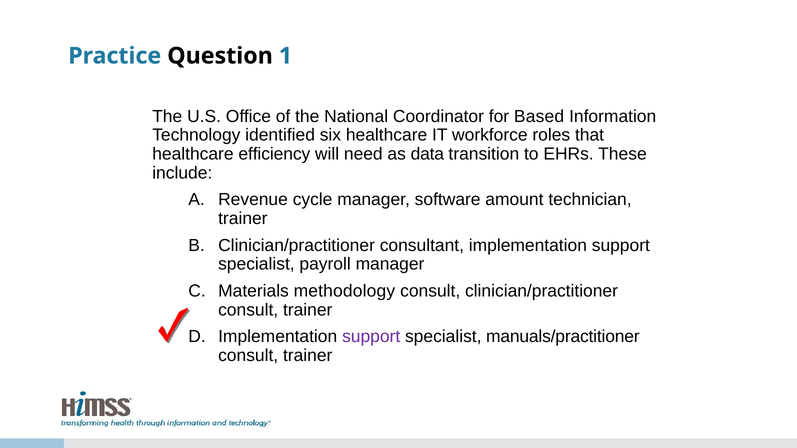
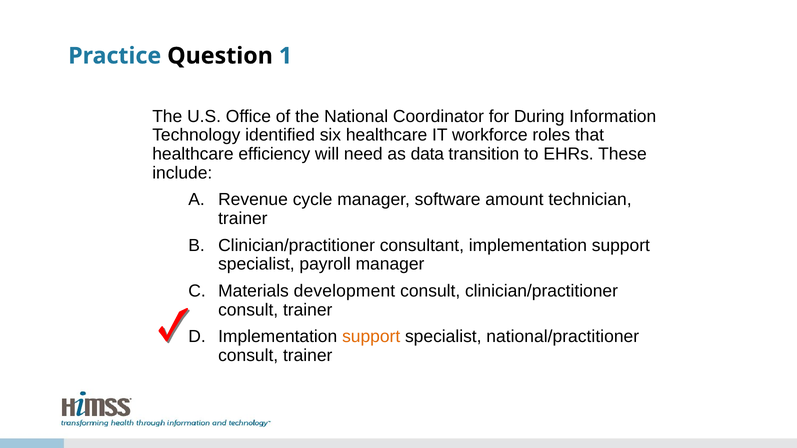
Based: Based -> During
methodology: methodology -> development
support at (371, 337) colour: purple -> orange
manuals/practitioner: manuals/practitioner -> national/practitioner
